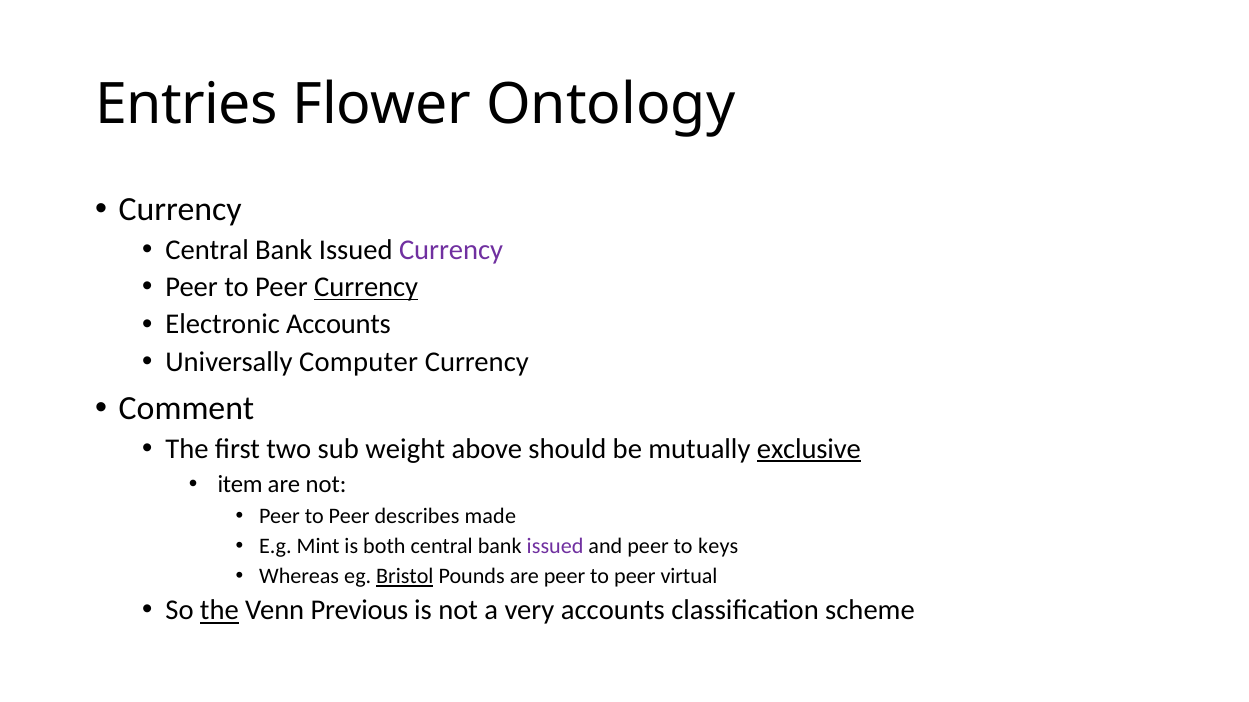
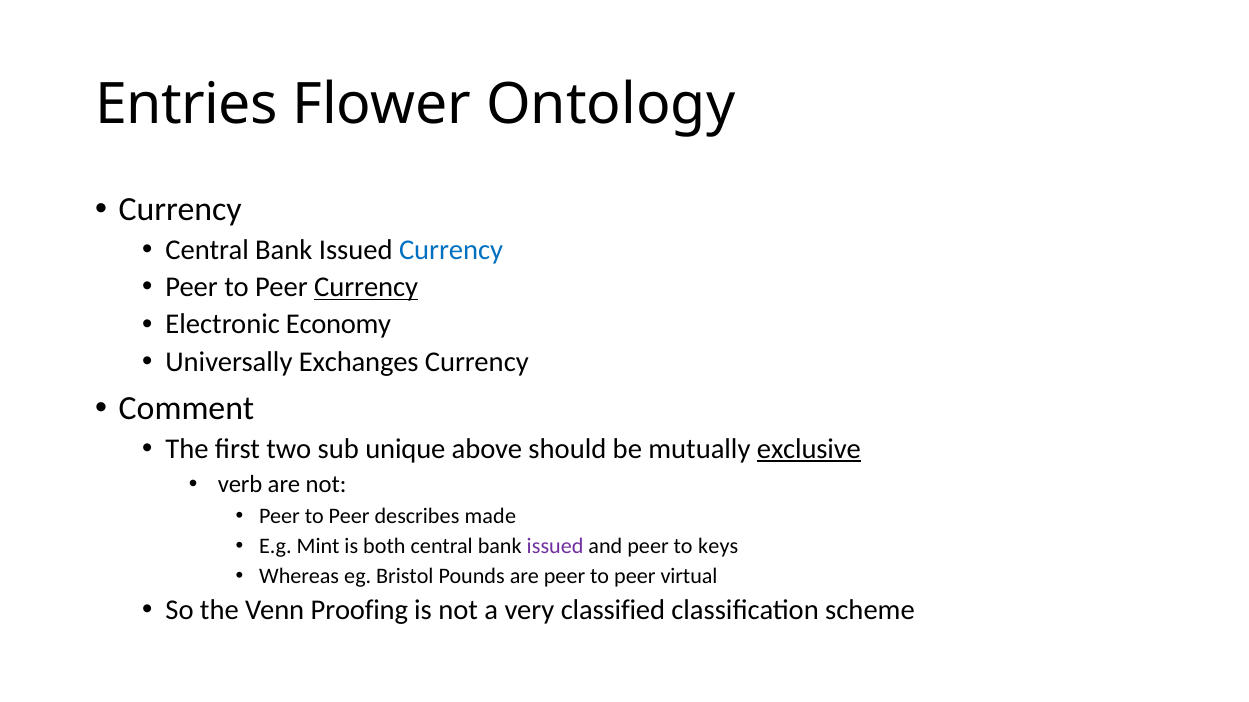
Currency at (451, 250) colour: purple -> blue
Electronic Accounts: Accounts -> Economy
Computer: Computer -> Exchanges
weight: weight -> unique
item: item -> verb
Bristol underline: present -> none
the at (219, 611) underline: present -> none
Previous: Previous -> Proofing
very accounts: accounts -> classified
